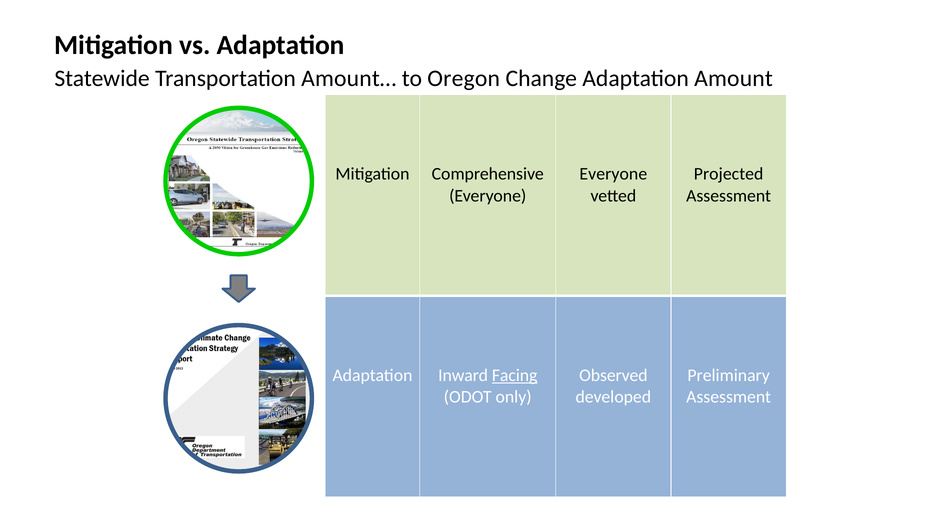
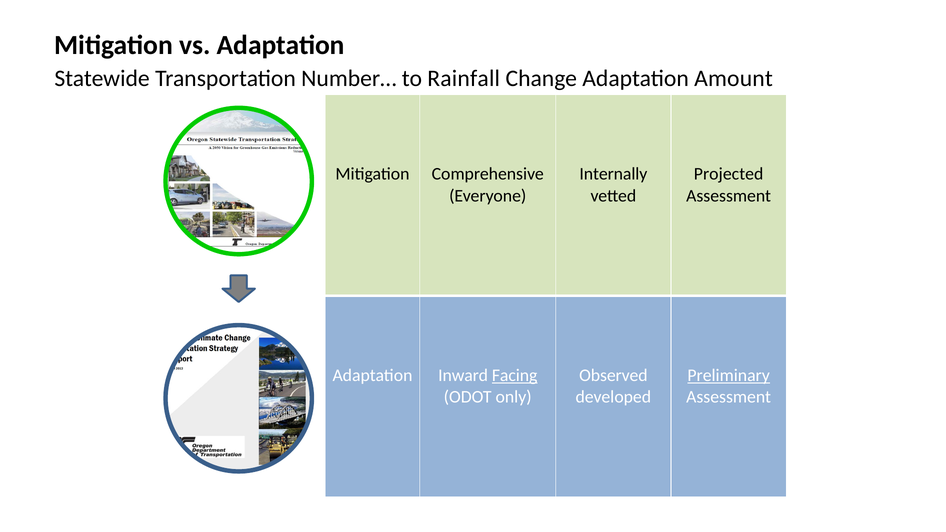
Amount…: Amount… -> Number…
Oregon: Oregon -> Rainfall
Everyone at (613, 174): Everyone -> Internally
Preliminary underline: none -> present
